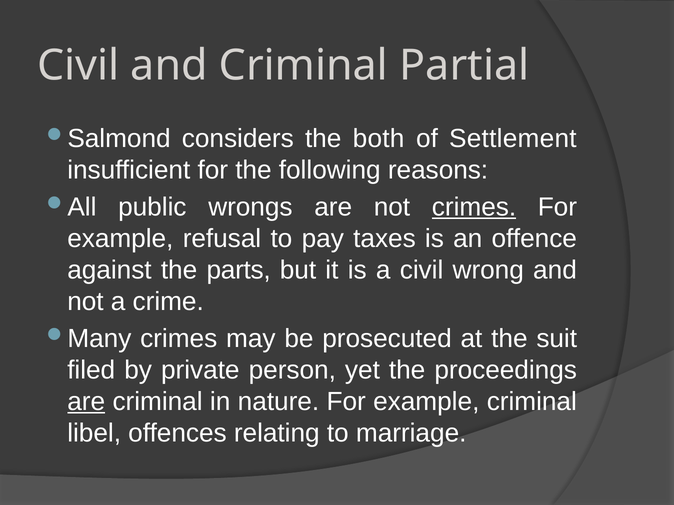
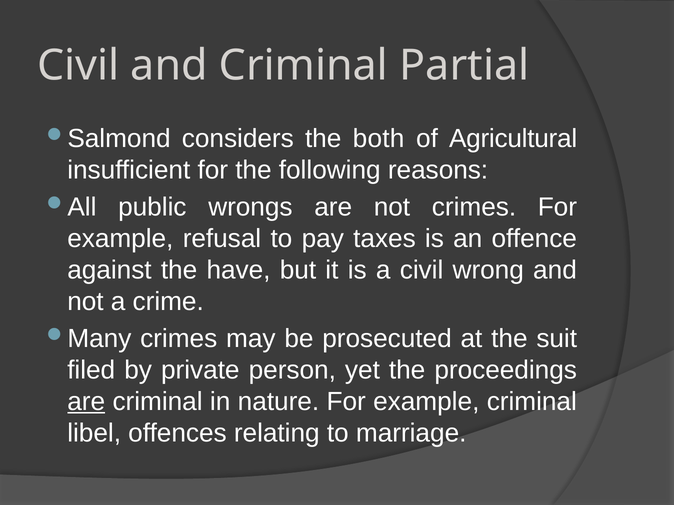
Settlement: Settlement -> Agricultural
crimes at (474, 207) underline: present -> none
parts: parts -> have
